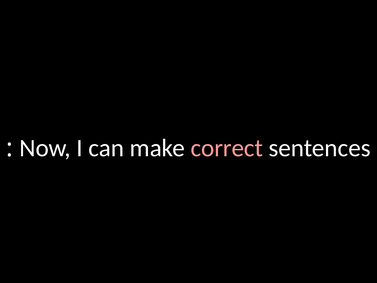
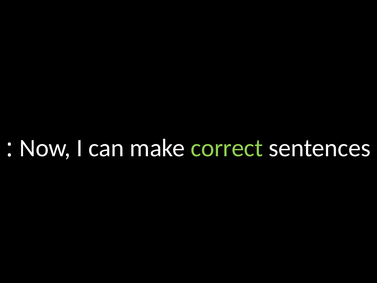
correct colour: pink -> light green
